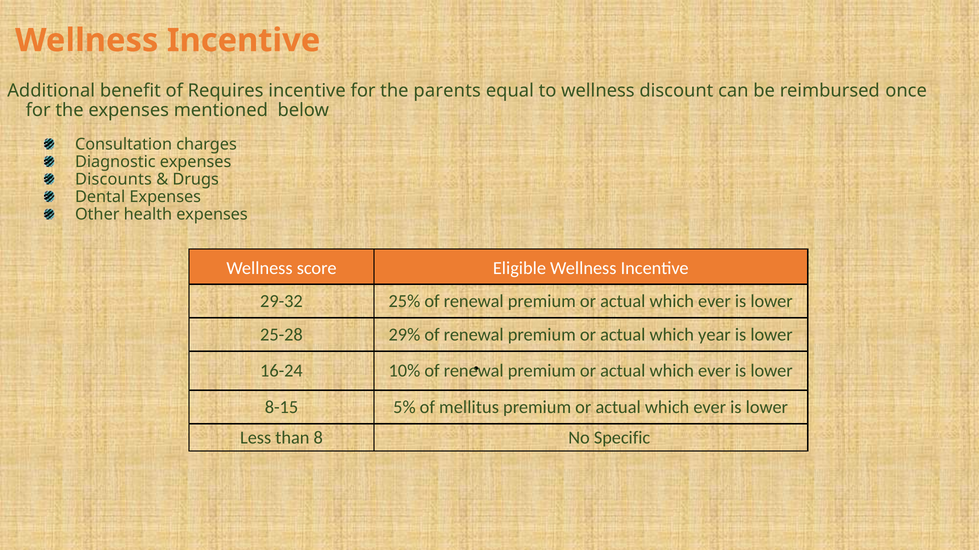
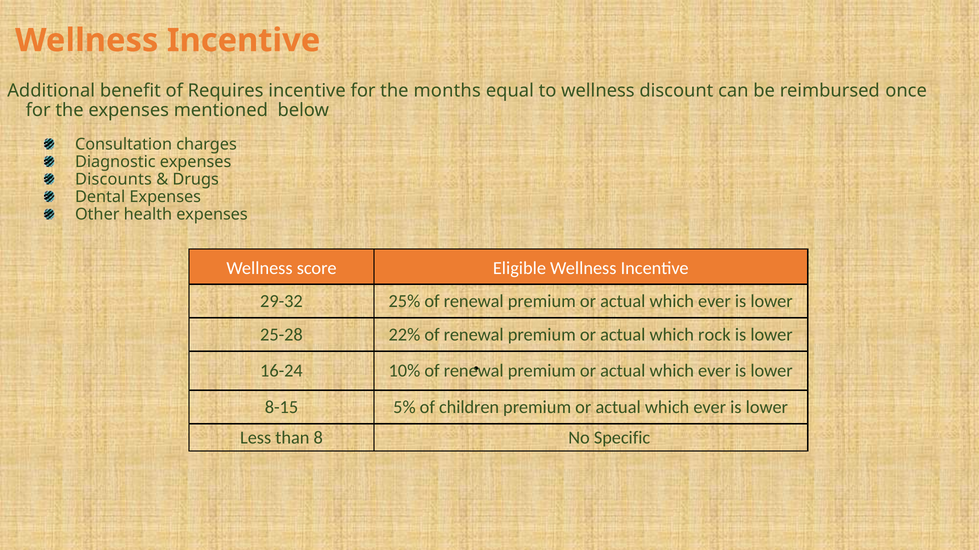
parents: parents -> months
29%: 29% -> 22%
year: year -> rock
mellitus: mellitus -> children
